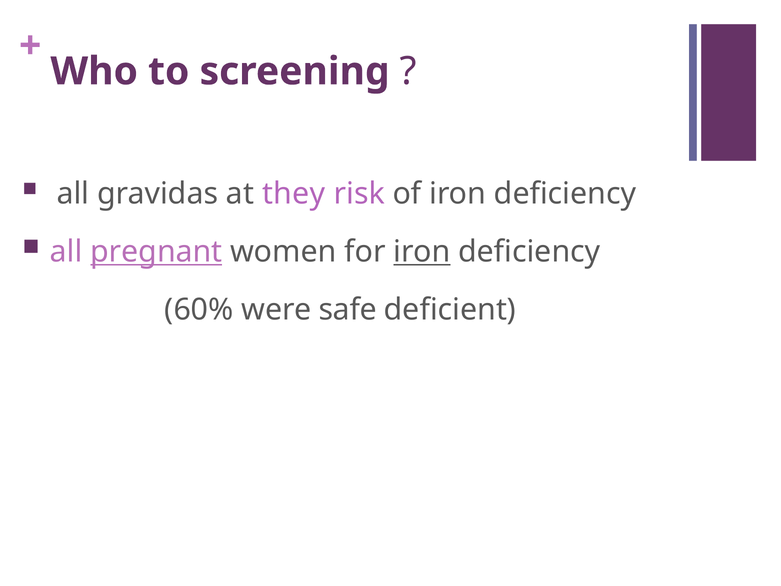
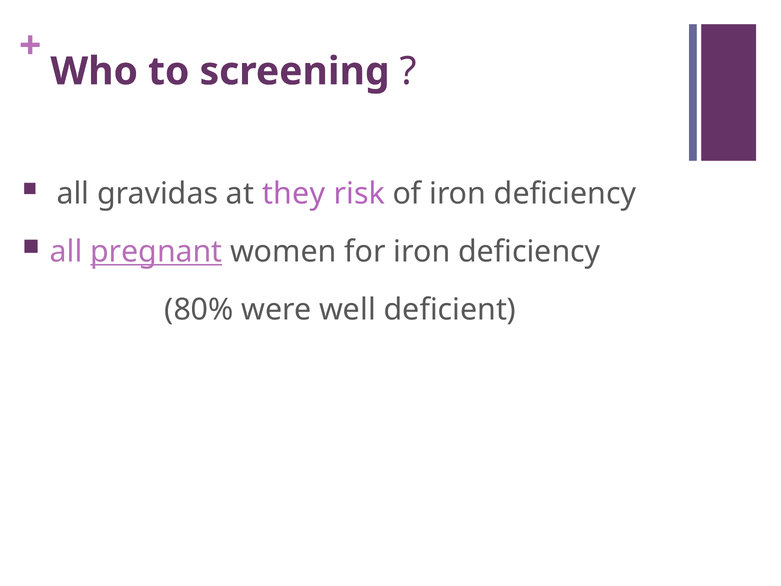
iron at (422, 251) underline: present -> none
60%: 60% -> 80%
safe: safe -> well
